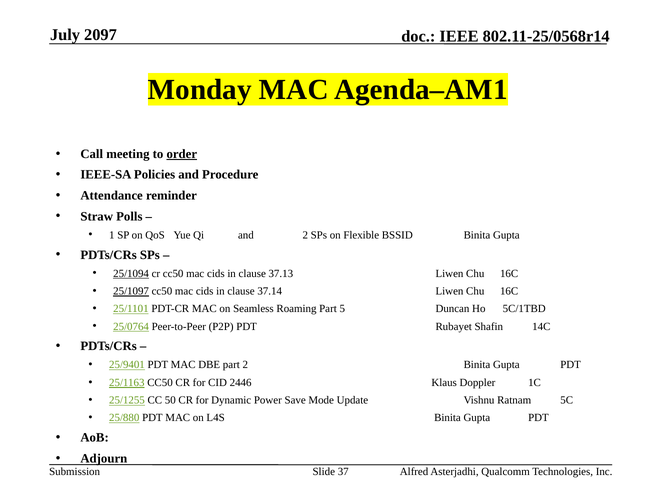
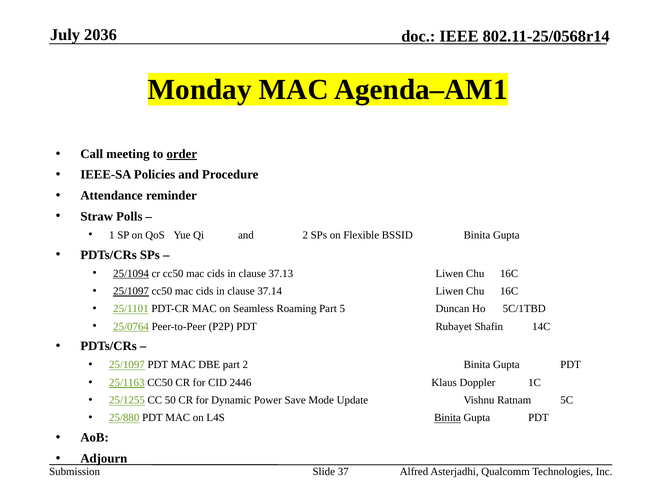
2097: 2097 -> 2036
25/9401 at (127, 365): 25/9401 -> 25/1097
Binita at (447, 418) underline: none -> present
